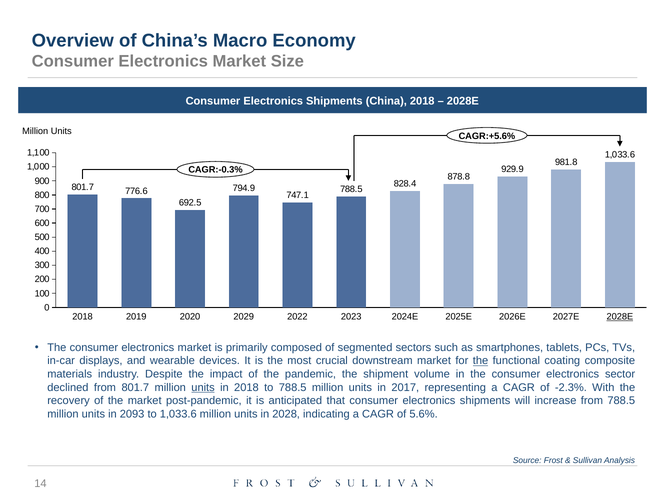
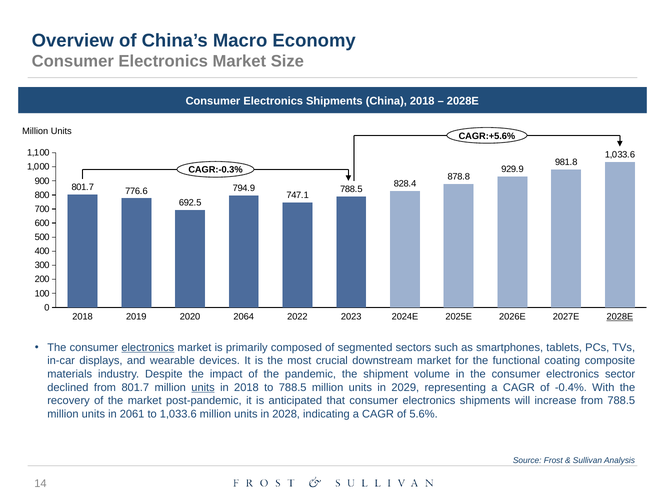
2029: 2029 -> 2064
electronics at (148, 347) underline: none -> present
the at (481, 361) underline: present -> none
2017: 2017 -> 2029
-2.3%: -2.3% -> -0.4%
2093: 2093 -> 2061
